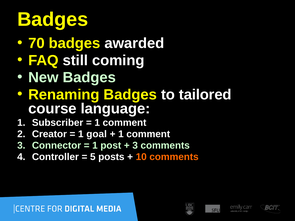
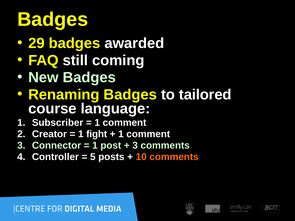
70: 70 -> 29
goal: goal -> fight
